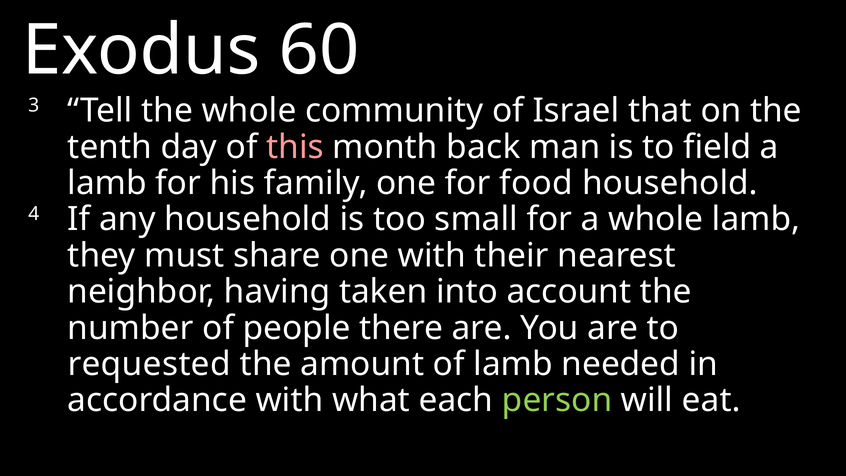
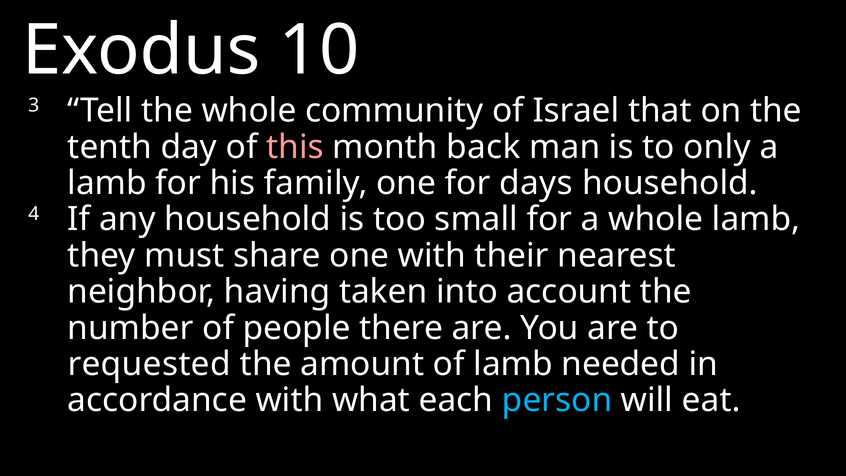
60: 60 -> 10
field: field -> only
food: food -> days
person colour: light green -> light blue
